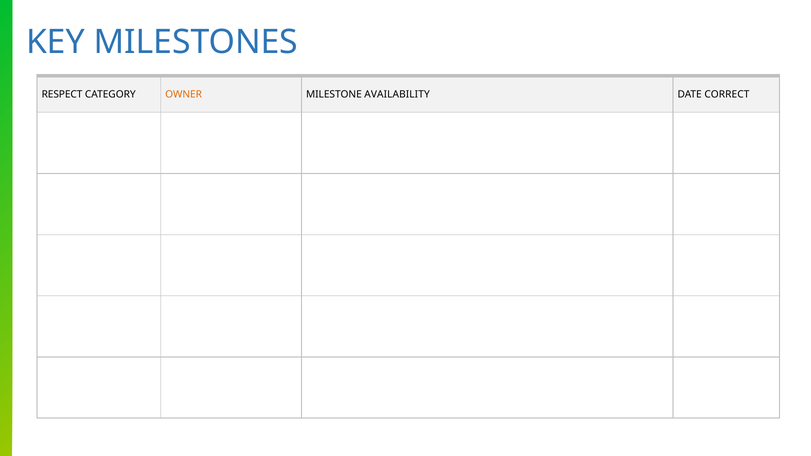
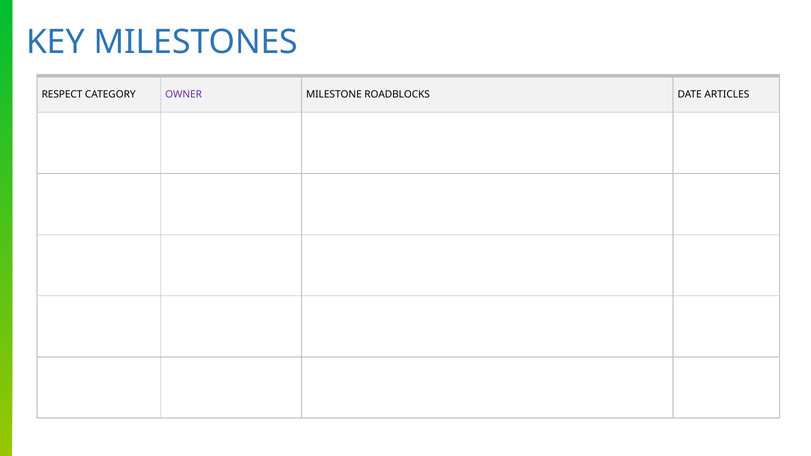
OWNER colour: orange -> purple
AVAILABILITY: AVAILABILITY -> ROADBLOCKS
CORRECT: CORRECT -> ARTICLES
